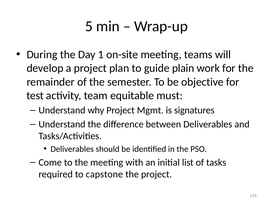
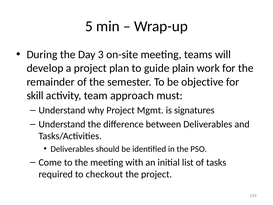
1: 1 -> 3
test: test -> skill
equitable: equitable -> approach
capstone: capstone -> checkout
